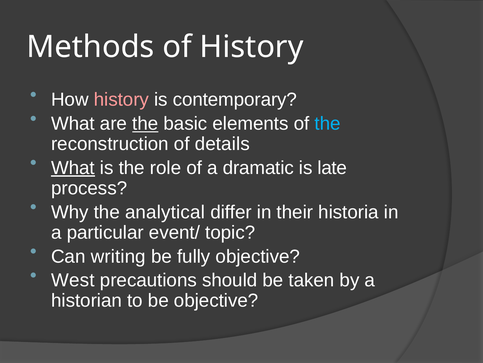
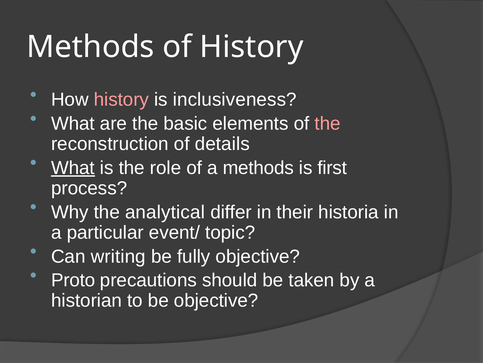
contemporary: contemporary -> inclusiveness
the at (145, 123) underline: present -> none
the at (328, 123) colour: light blue -> pink
a dramatic: dramatic -> methods
late: late -> first
West: West -> Proto
